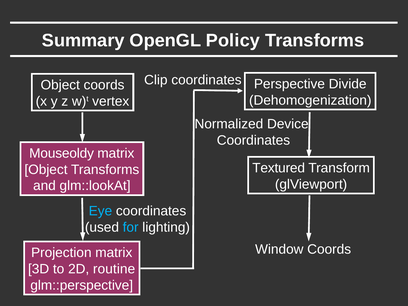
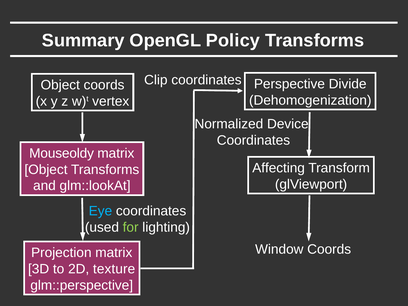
Textured: Textured -> Affecting
for colour: light blue -> light green
routine: routine -> texture
